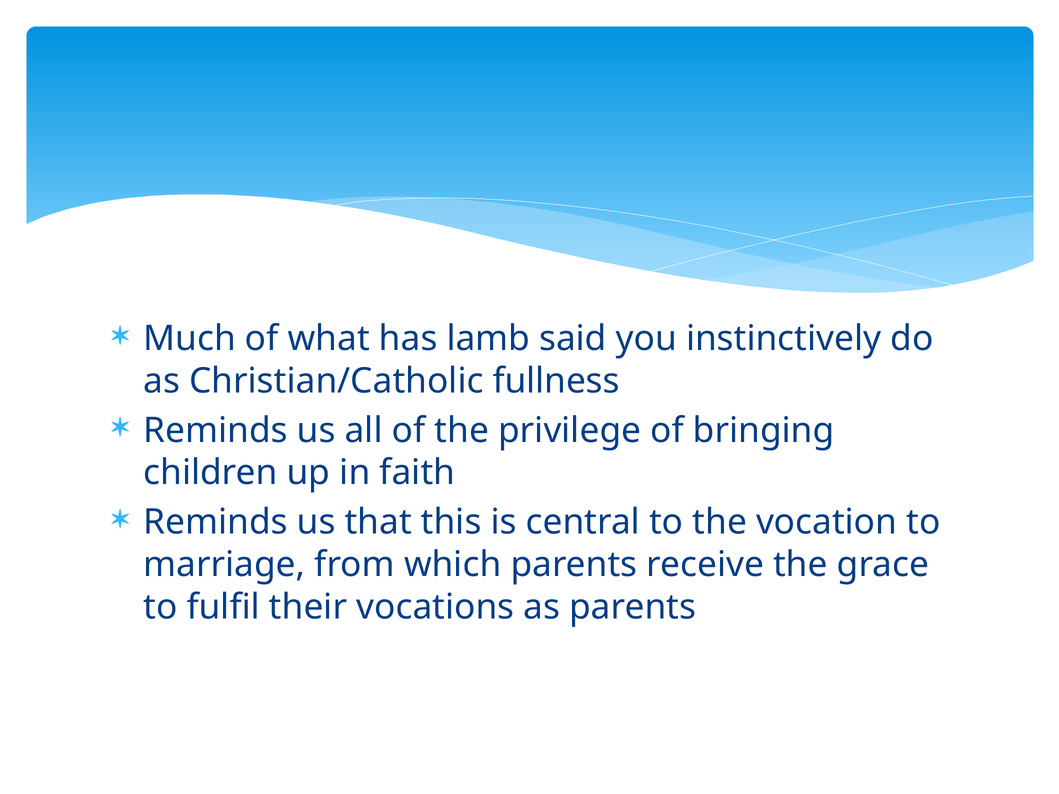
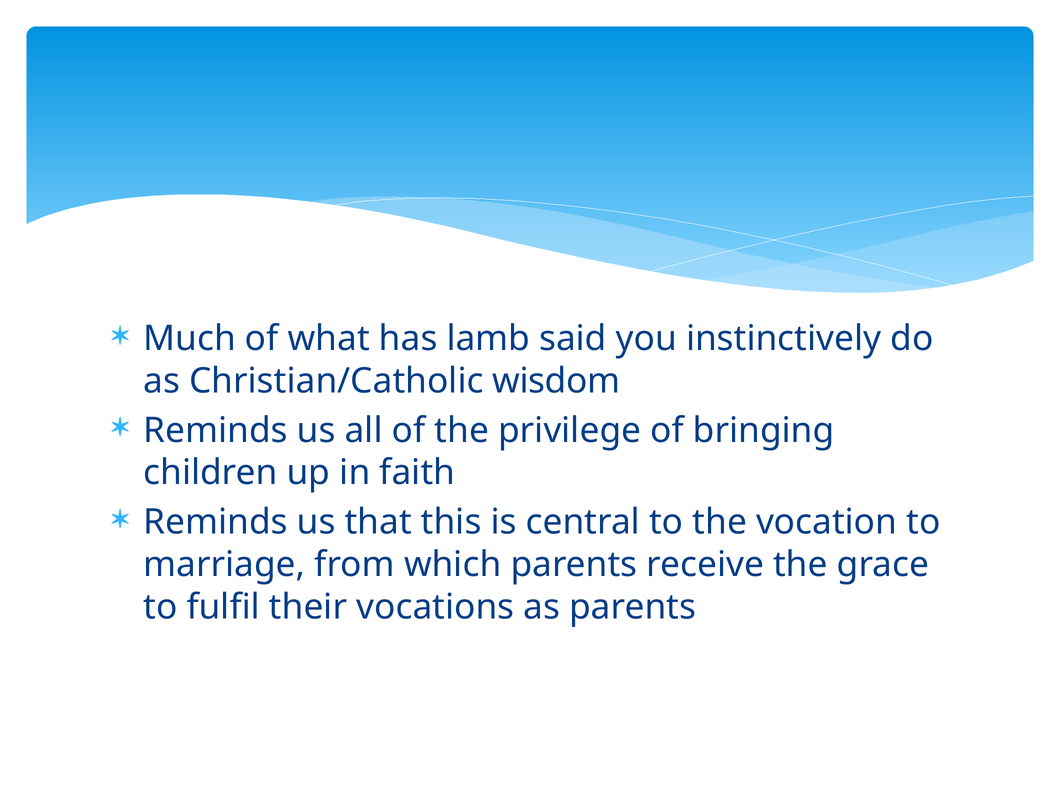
fullness: fullness -> wisdom
